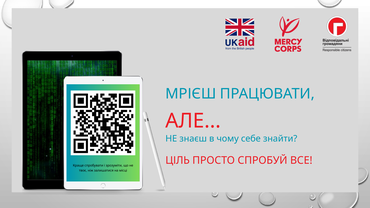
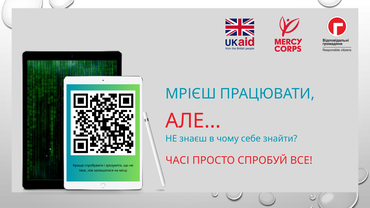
ЦІЛЬ: ЦІЛЬ -> ЧАСІ
